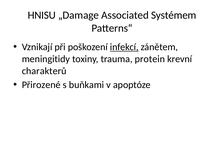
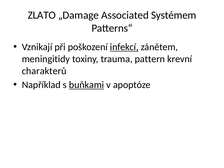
HNISU: HNISU -> ZLATO
protein: protein -> pattern
Přirozené: Přirozené -> Například
buňkami underline: none -> present
